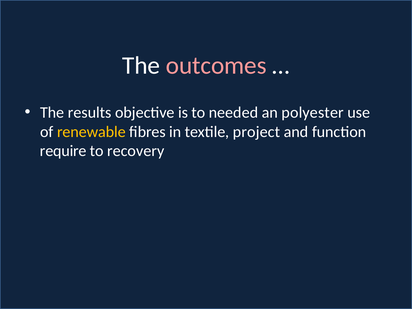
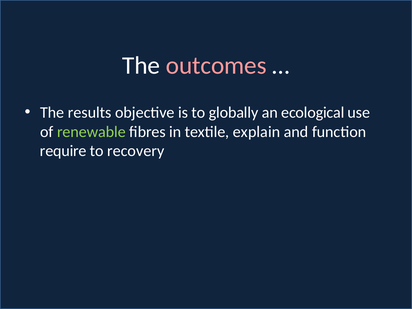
needed: needed -> globally
polyester: polyester -> ecological
renewable colour: yellow -> light green
project: project -> explain
